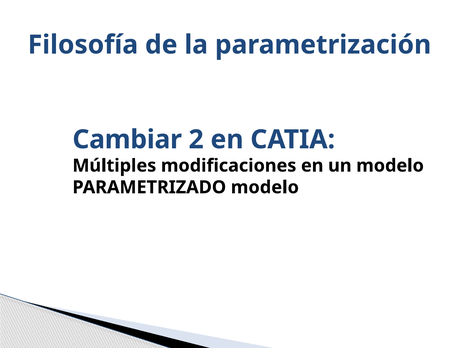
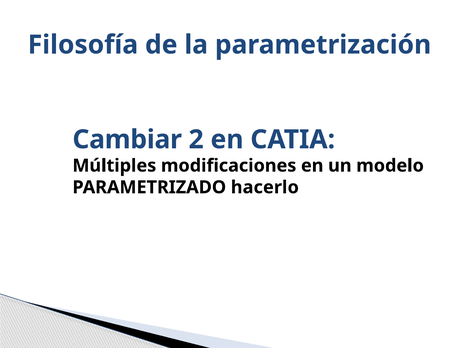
PARAMETRIZADO modelo: modelo -> hacerlo
